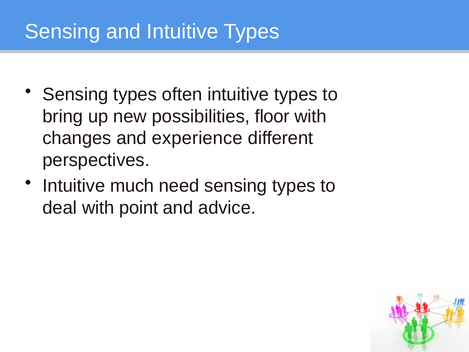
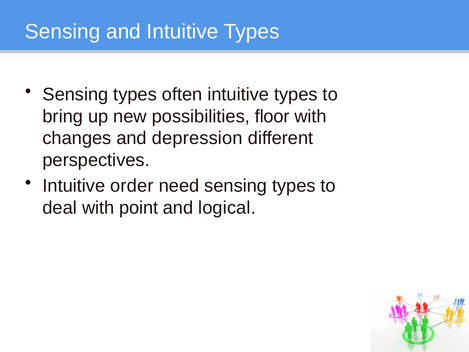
experience: experience -> depression
much: much -> order
advice: advice -> logical
